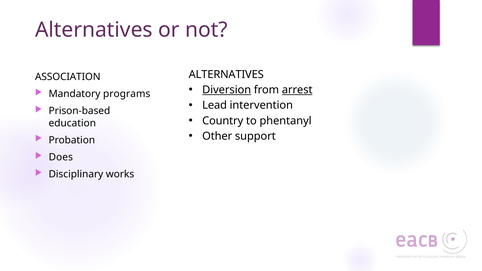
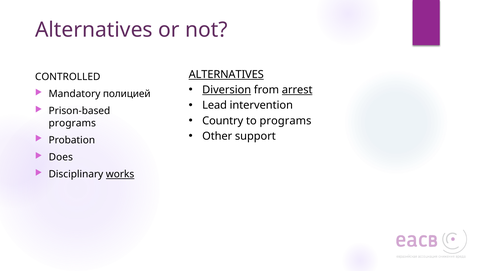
ALTERNATIVES at (226, 74) underline: none -> present
ASSOCIATION: ASSOCIATION -> CONTROLLED
programs: programs -> полицией
to phentanyl: phentanyl -> programs
education at (72, 123): education -> programs
works underline: none -> present
